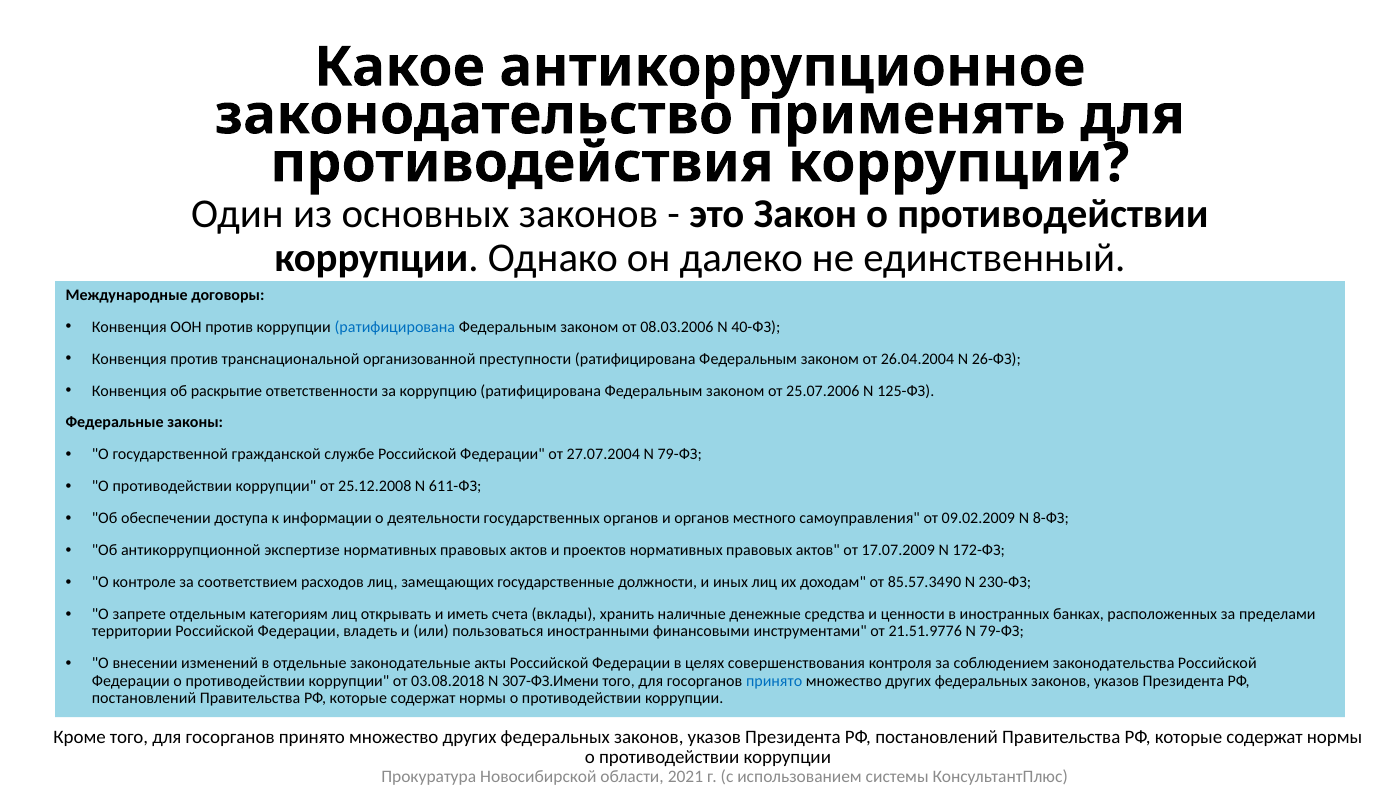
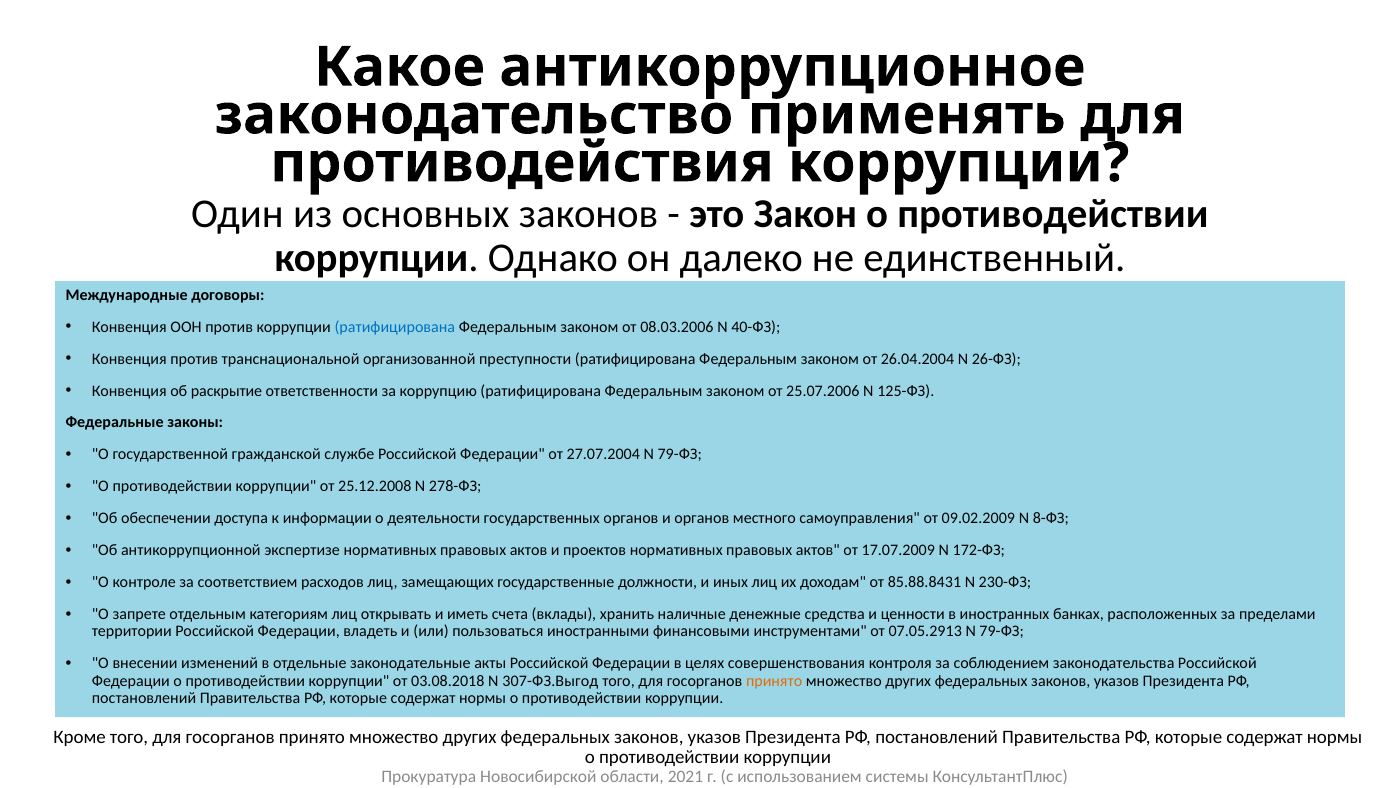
611-ФЗ: 611-ФЗ -> 278-ФЗ
85.57.3490: 85.57.3490 -> 85.88.8431
21.51.9776: 21.51.9776 -> 07.05.2913
307-ФЗ.Имени: 307-ФЗ.Имени -> 307-ФЗ.Выгод
принято at (774, 680) colour: blue -> orange
